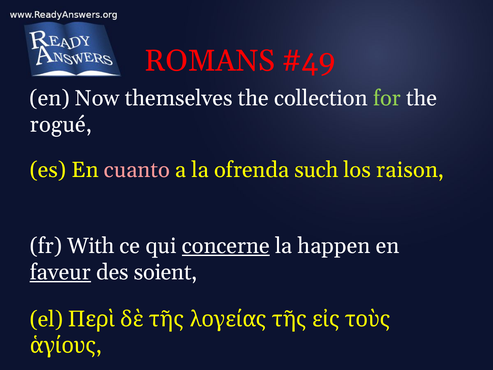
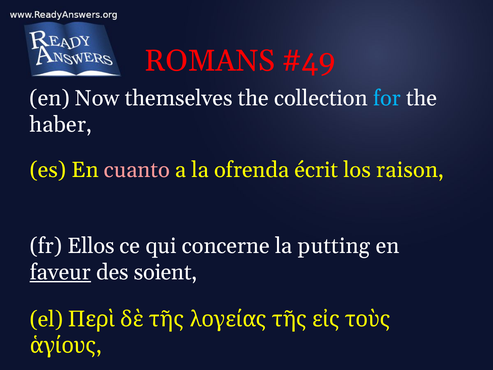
for colour: light green -> light blue
rogué: rogué -> haber
such: such -> écrit
With: With -> Ellos
concerne underline: present -> none
happen: happen -> putting
